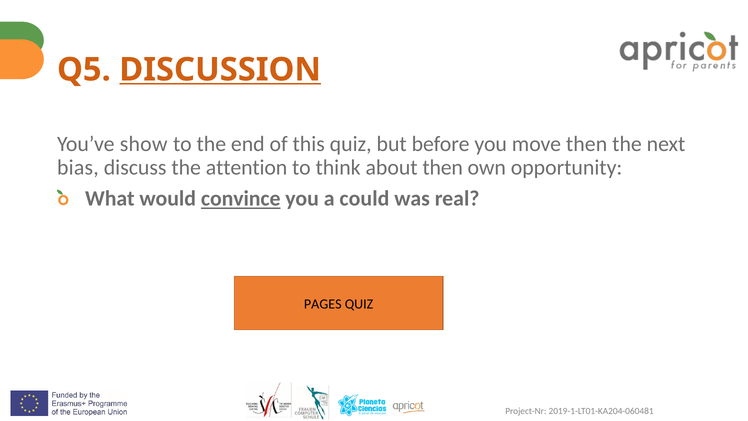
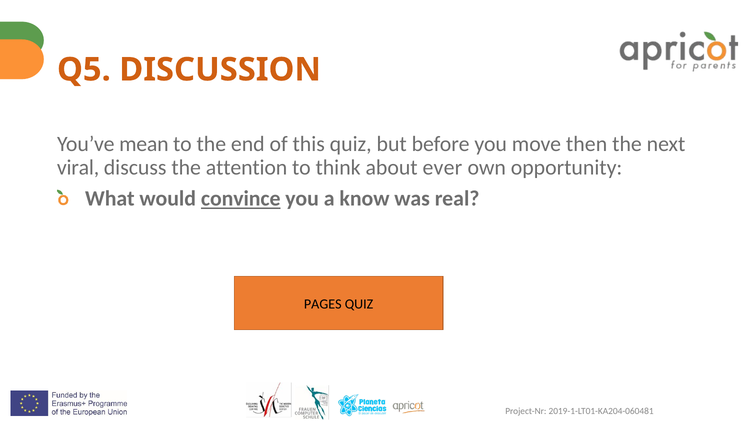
DISCUSSION underline: present -> none
show: show -> mean
bias: bias -> viral
about then: then -> ever
could: could -> know
